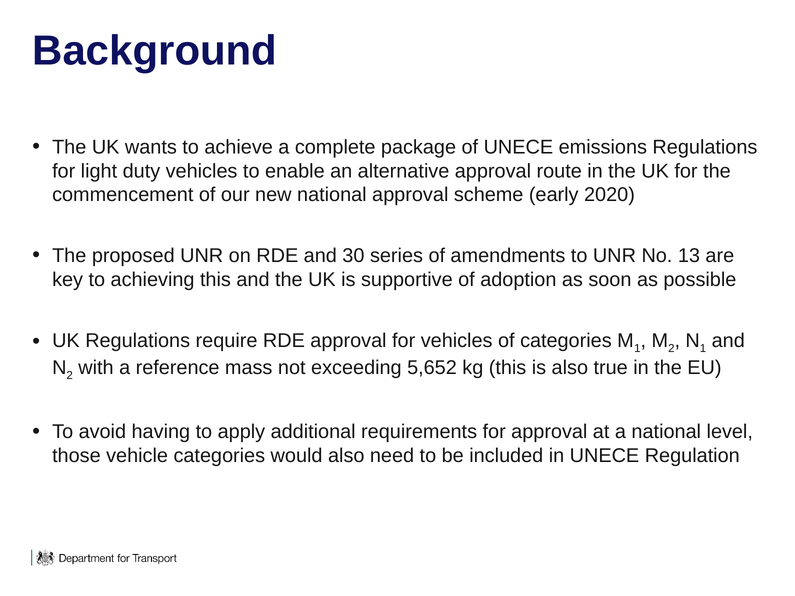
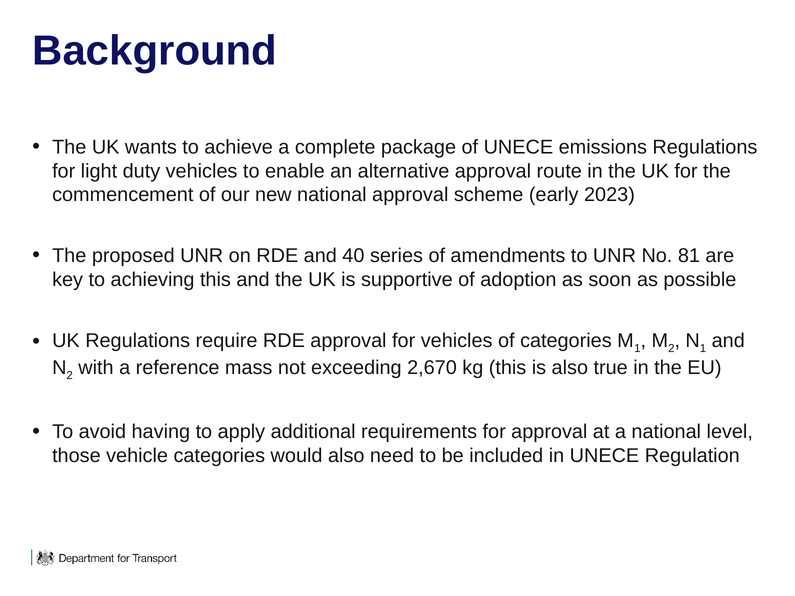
2020: 2020 -> 2023
30: 30 -> 40
13: 13 -> 81
5,652: 5,652 -> 2,670
